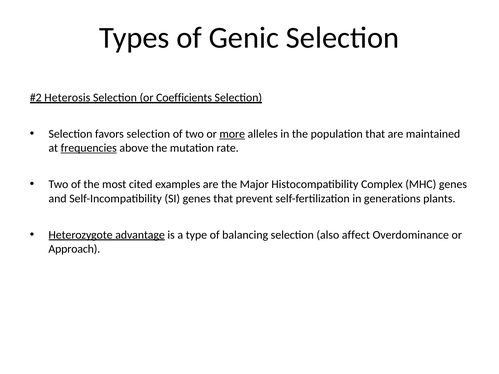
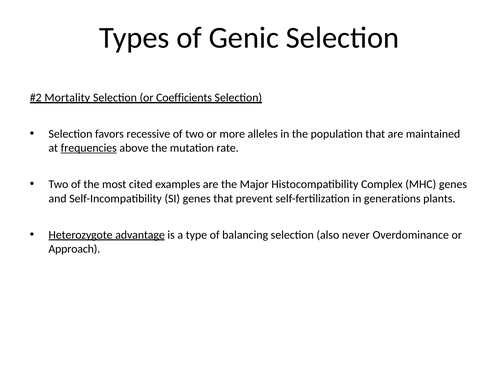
Heterosis: Heterosis -> Mortality
favors selection: selection -> recessive
more underline: present -> none
affect: affect -> never
